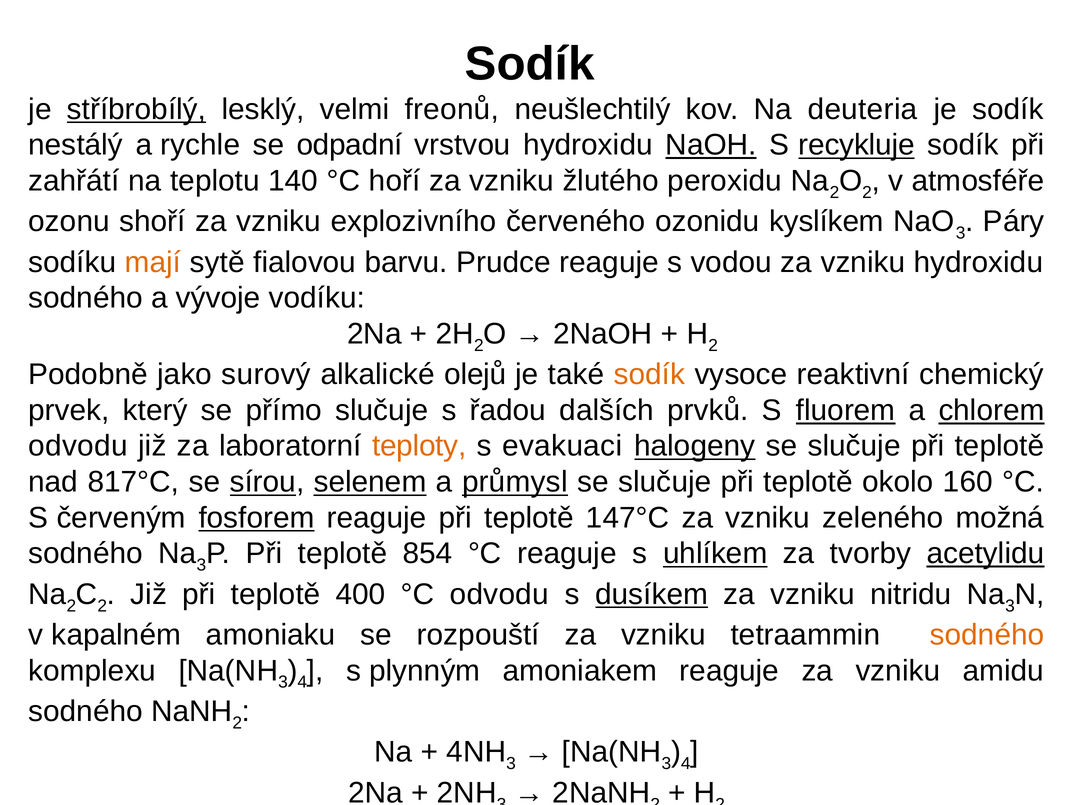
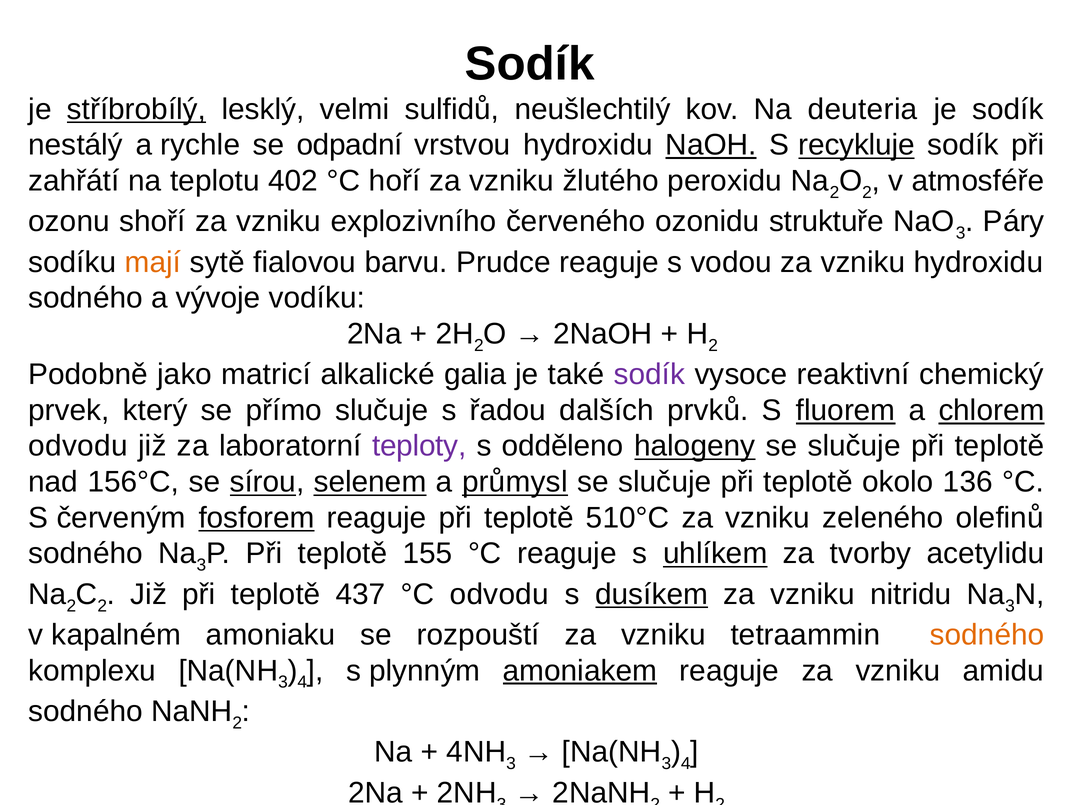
freonů: freonů -> sulfidů
140: 140 -> 402
kyslíkem: kyslíkem -> struktuře
surový: surový -> matricí
olejů: olejů -> galia
sodík at (649, 374) colour: orange -> purple
teploty colour: orange -> purple
evakuaci: evakuaci -> odděleno
817°C: 817°C -> 156°C
160: 160 -> 136
147°C: 147°C -> 510°C
možná: možná -> olefinů
854: 854 -> 155
acetylidu underline: present -> none
400: 400 -> 437
amoniakem underline: none -> present
